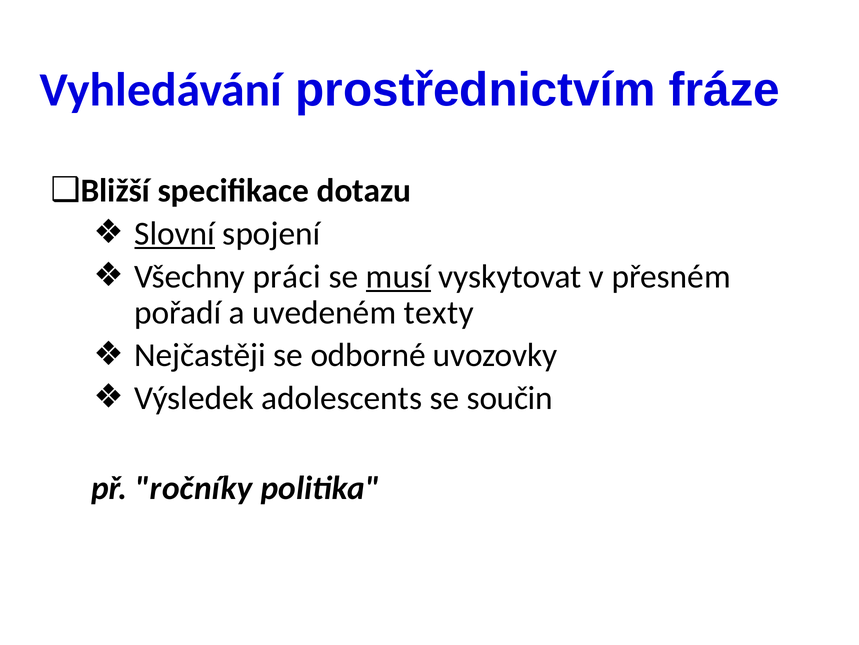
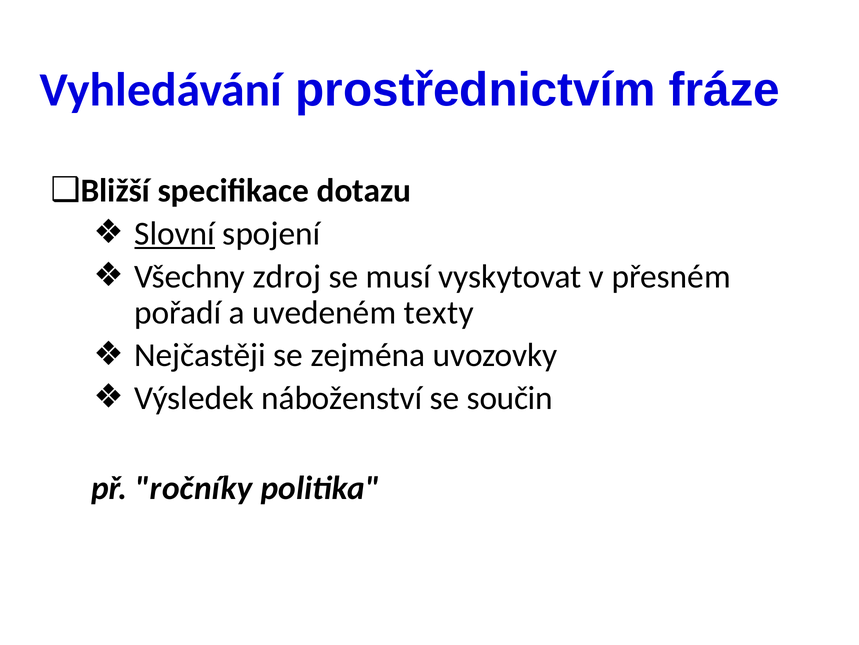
práci: práci -> zdroj
musí underline: present -> none
odborné: odborné -> zejména
adolescents: adolescents -> náboženství
